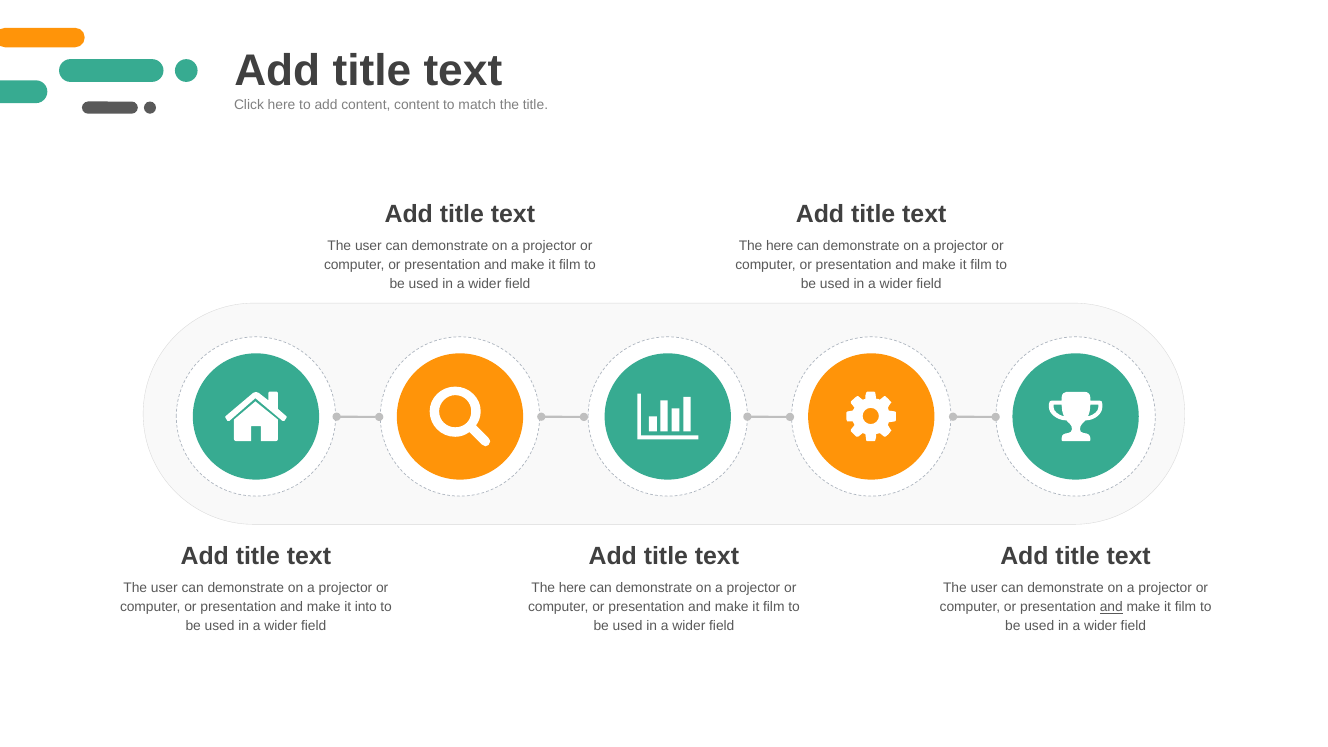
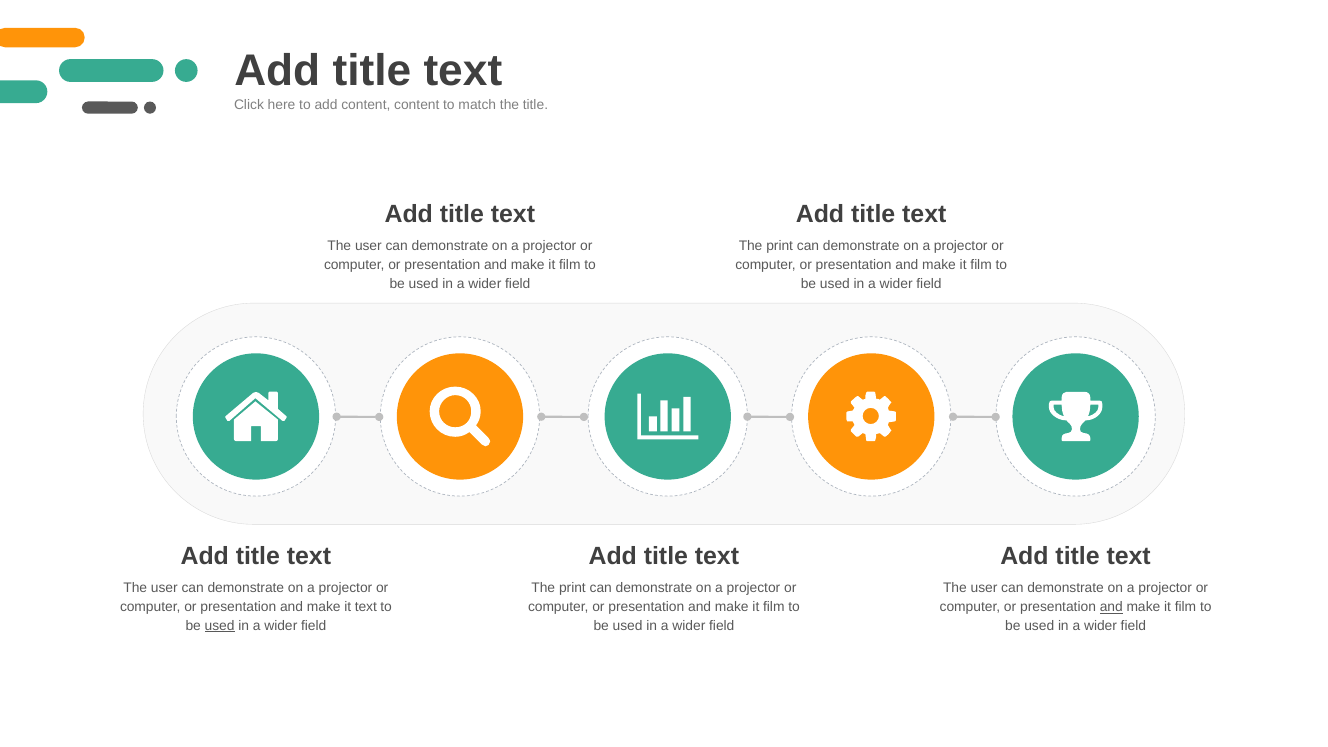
here at (780, 246): here -> print
here at (572, 588): here -> print
it into: into -> text
used at (220, 626) underline: none -> present
